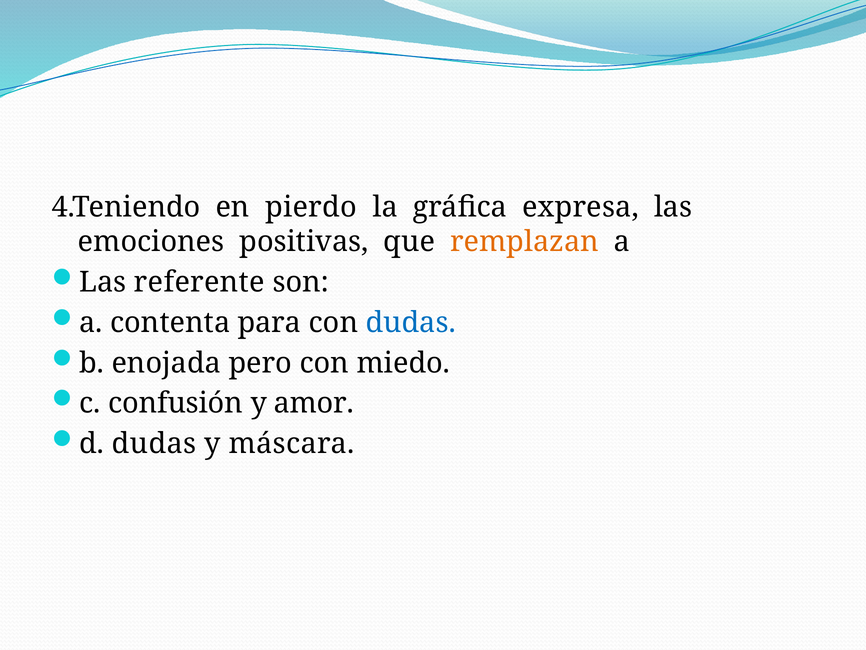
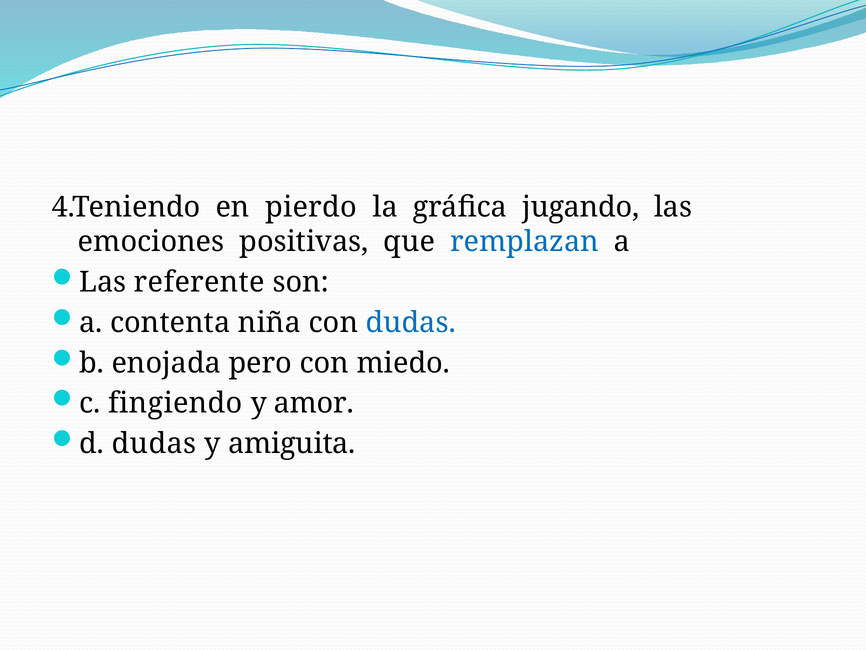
expresa: expresa -> jugando
remplazan colour: orange -> blue
para: para -> niña
confusión: confusión -> fingiendo
máscara: máscara -> amiguita
